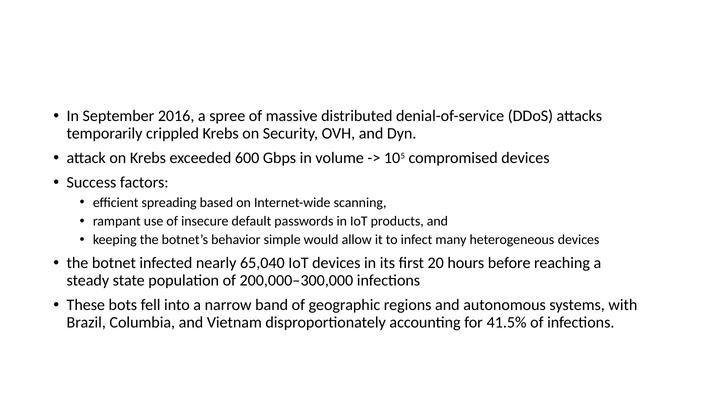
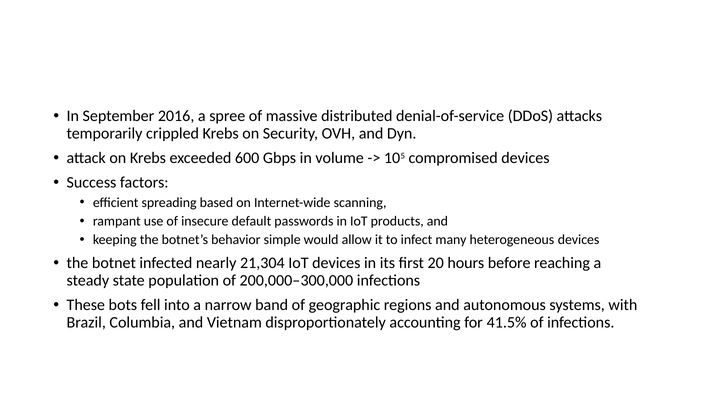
65,040: 65,040 -> 21,304
